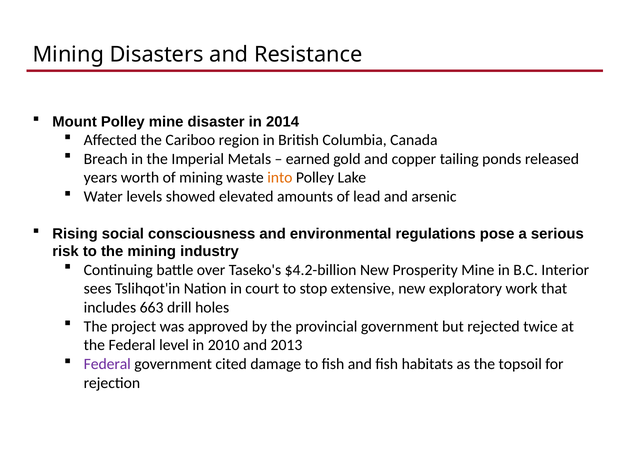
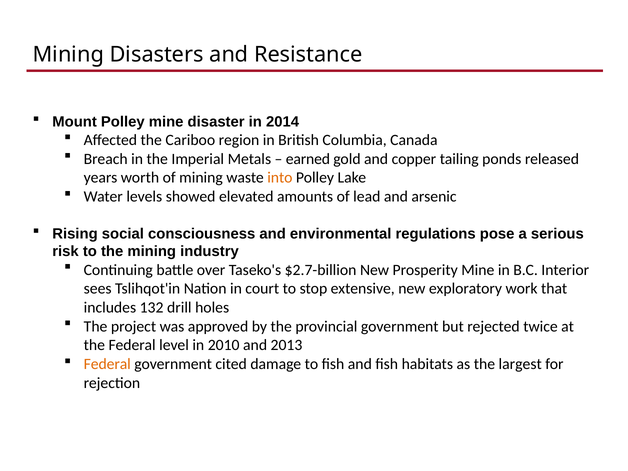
$4.2-billion: $4.2-billion -> $2.7-billion
663: 663 -> 132
Federal at (107, 364) colour: purple -> orange
topsoil: topsoil -> largest
